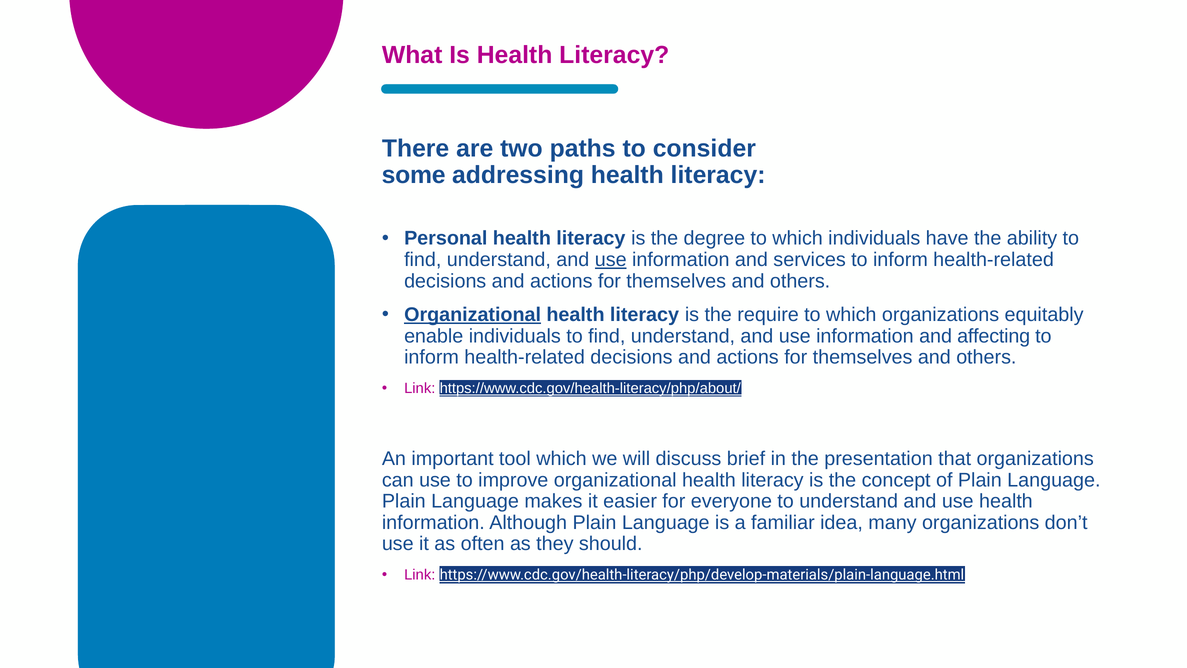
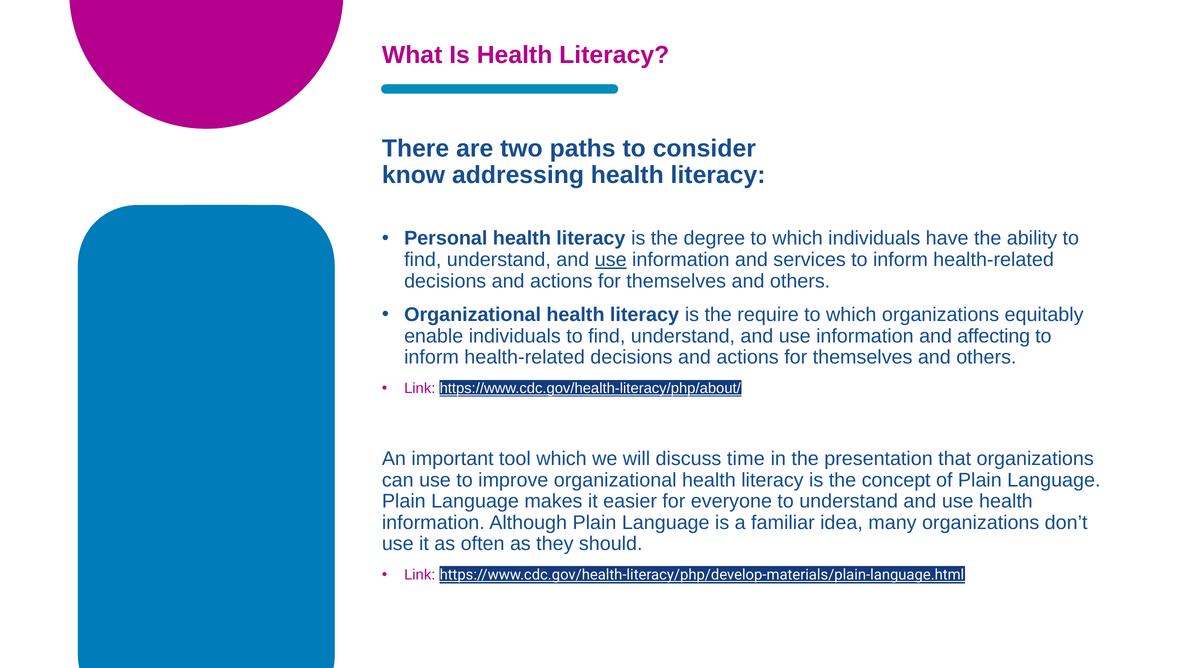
some: some -> know
Organizational at (473, 315) underline: present -> none
brief: brief -> time
